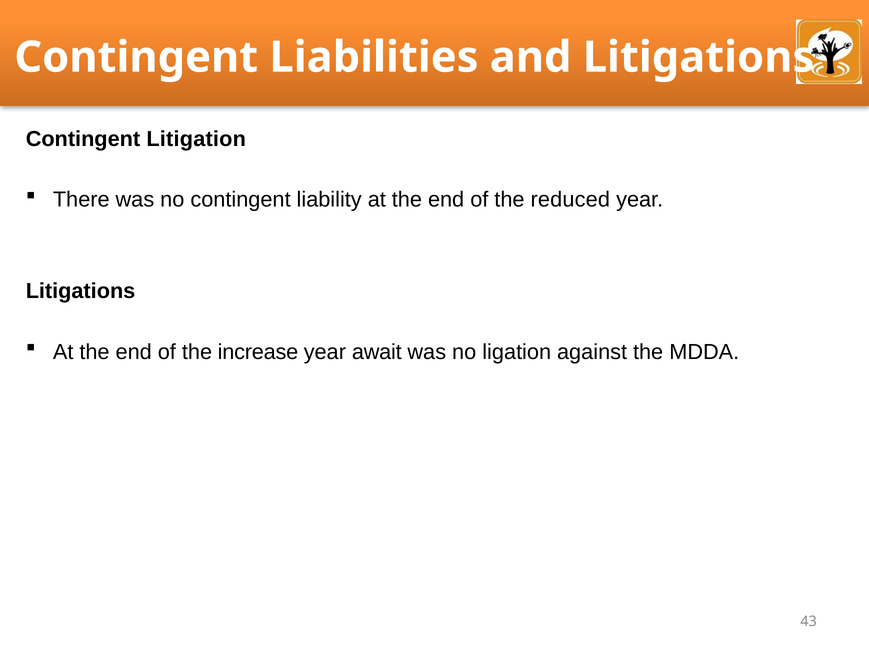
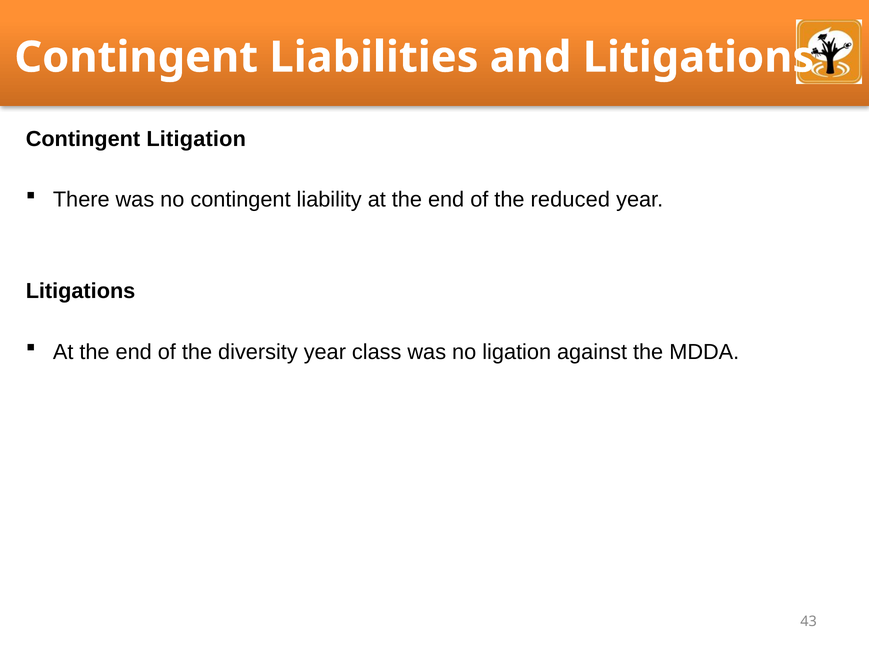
increase: increase -> diversity
await: await -> class
